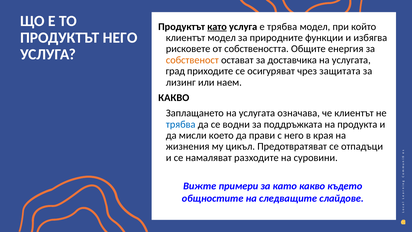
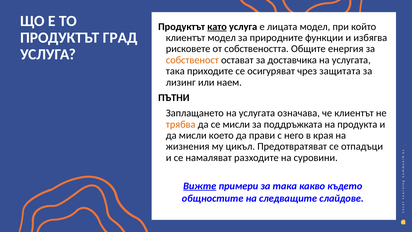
е трябва: трябва -> лицата
ПРОДУКТЪТ НЕГО: НЕГО -> ГРАД
град at (175, 71): град -> така
КАКВО at (174, 98): КАКВО -> ПЪТНИ
трябва at (181, 124) colour: blue -> orange
се водни: водни -> мисли
Вижте underline: none -> present
за като: като -> така
